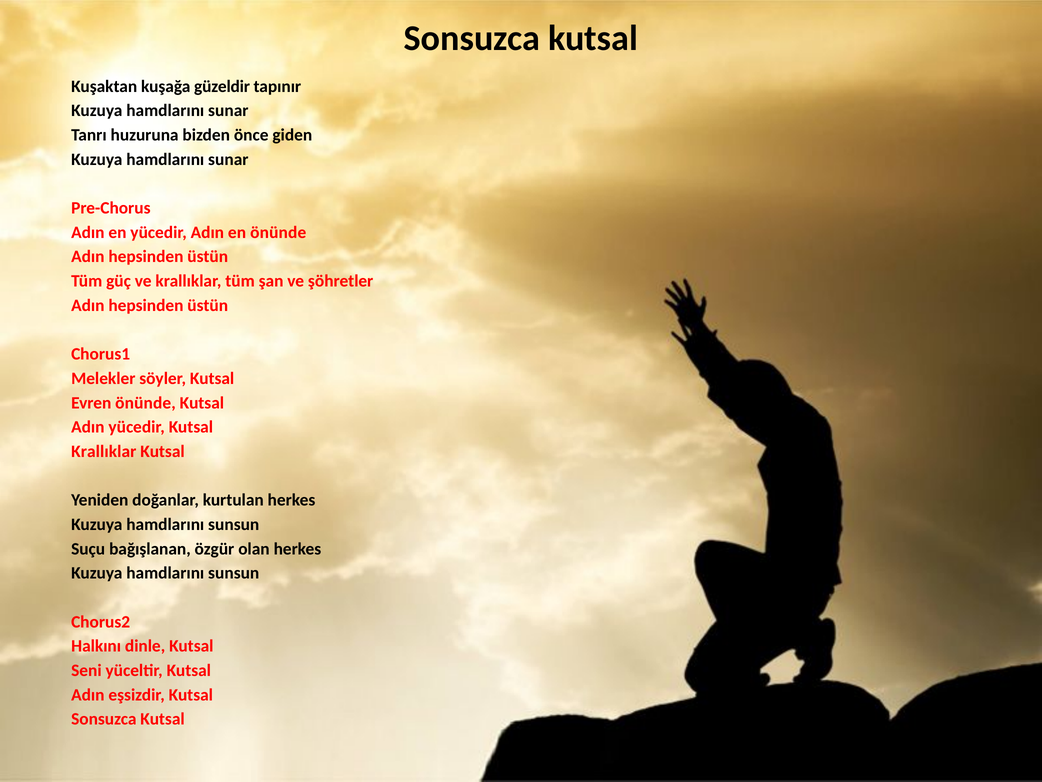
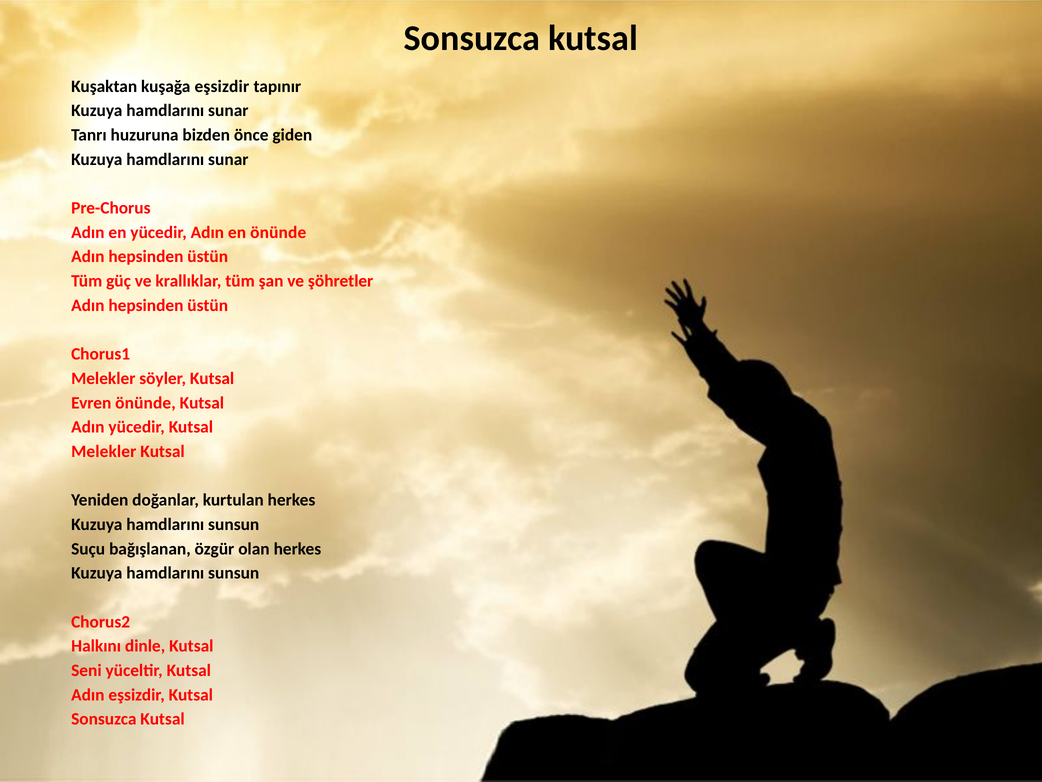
kuşağa güzeldir: güzeldir -> eşsizdir
Krallıklar at (104, 451): Krallıklar -> Melekler
